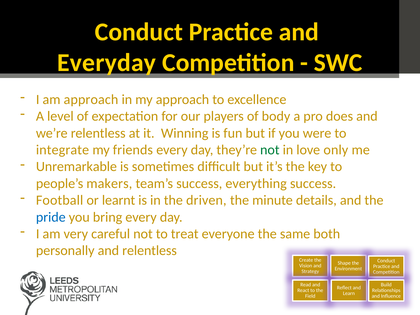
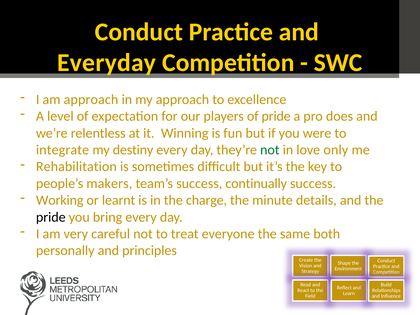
of body: body -> pride
friends: friends -> destiny
Unremarkable: Unremarkable -> Rehabilitation
everything: everything -> continually
Football: Football -> Working
driven: driven -> charge
pride at (51, 217) colour: blue -> black
and relentless: relentless -> principles
